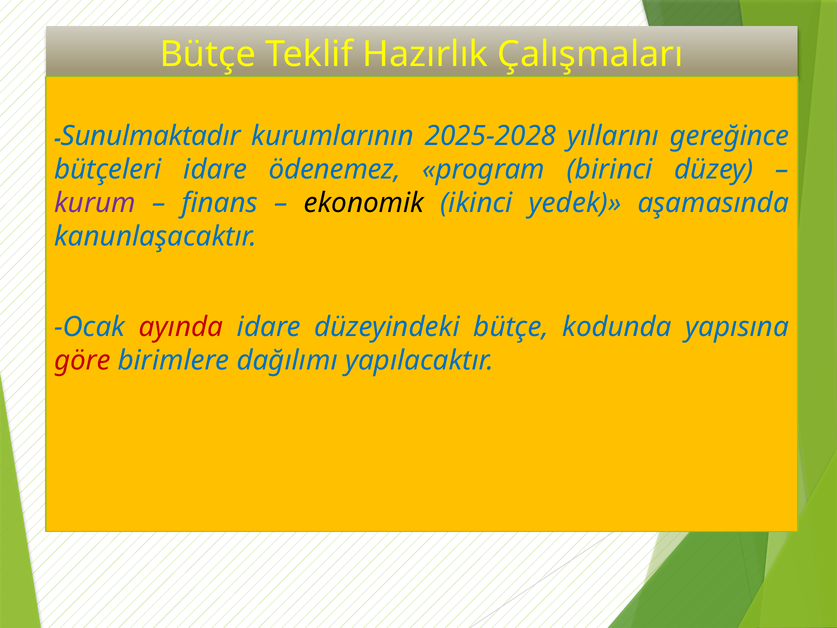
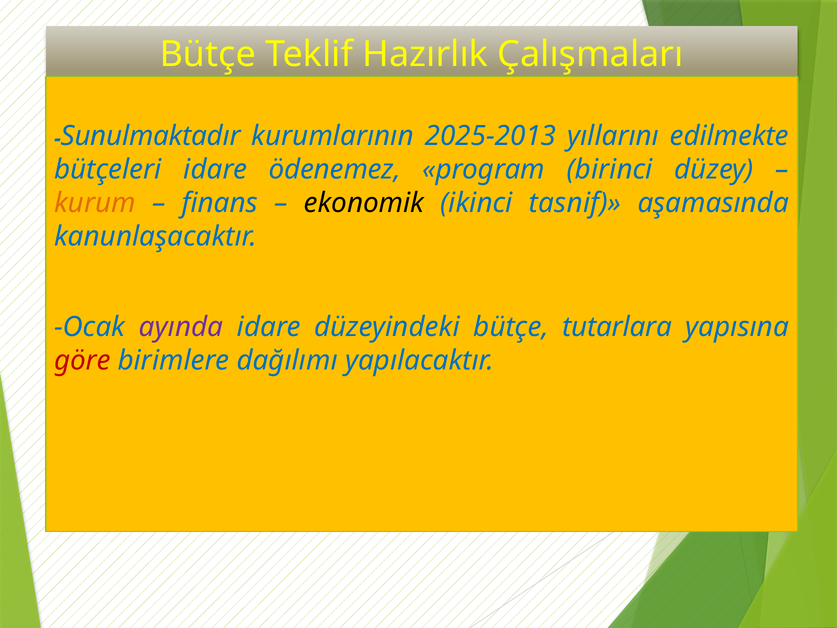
2025-2028: 2025-2028 -> 2025-2013
gereğince: gereğince -> edilmekte
kurum colour: purple -> orange
yedek: yedek -> tasnif
ayında colour: red -> purple
kodunda: kodunda -> tutarlara
